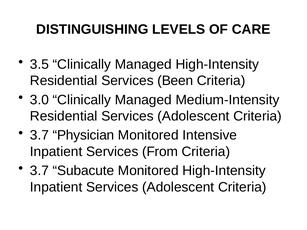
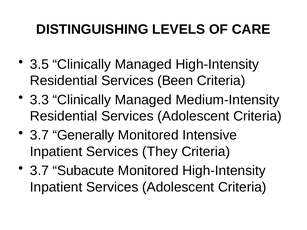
3.0: 3.0 -> 3.3
Physician: Physician -> Generally
From: From -> They
